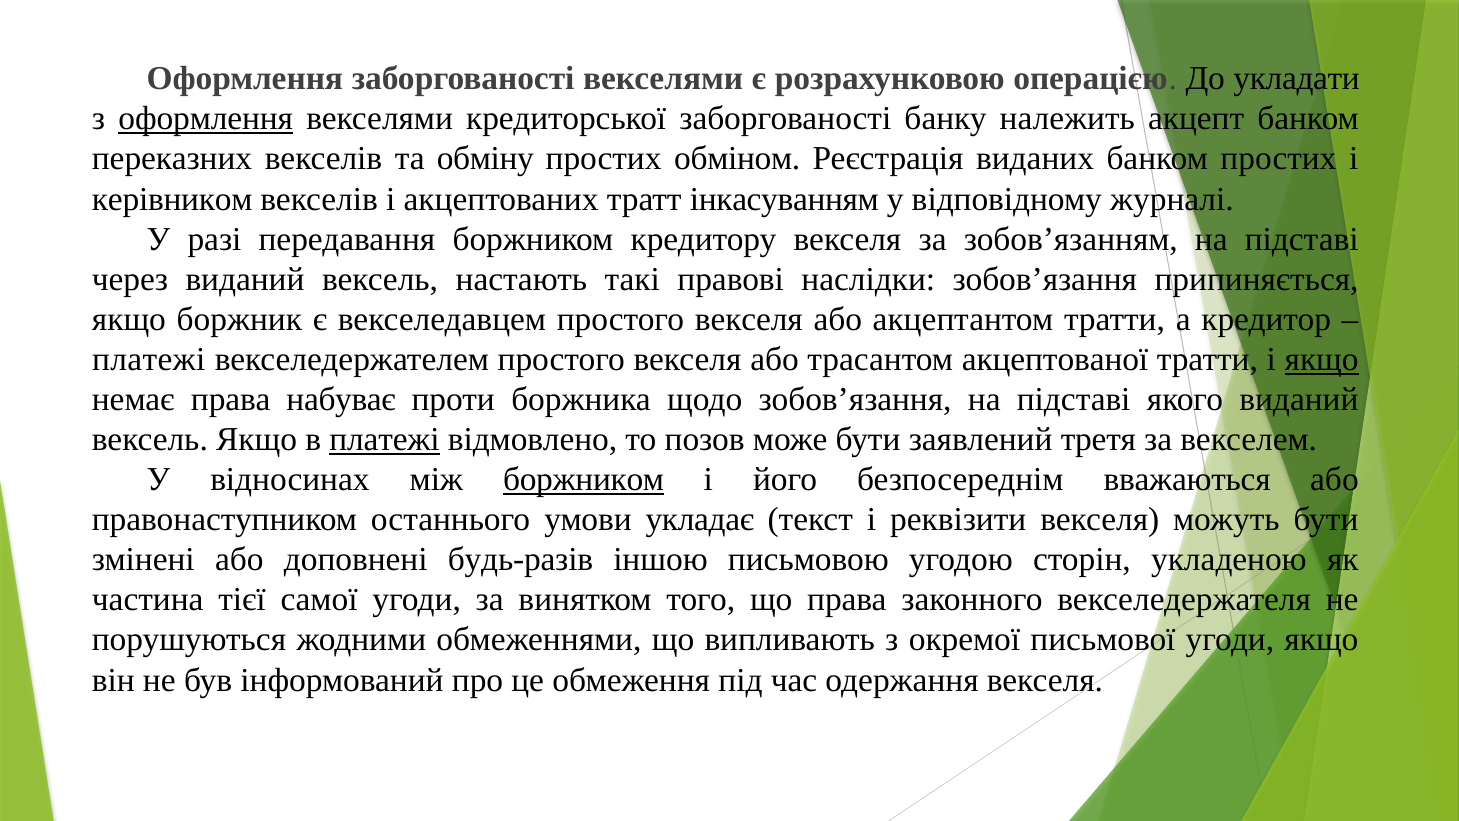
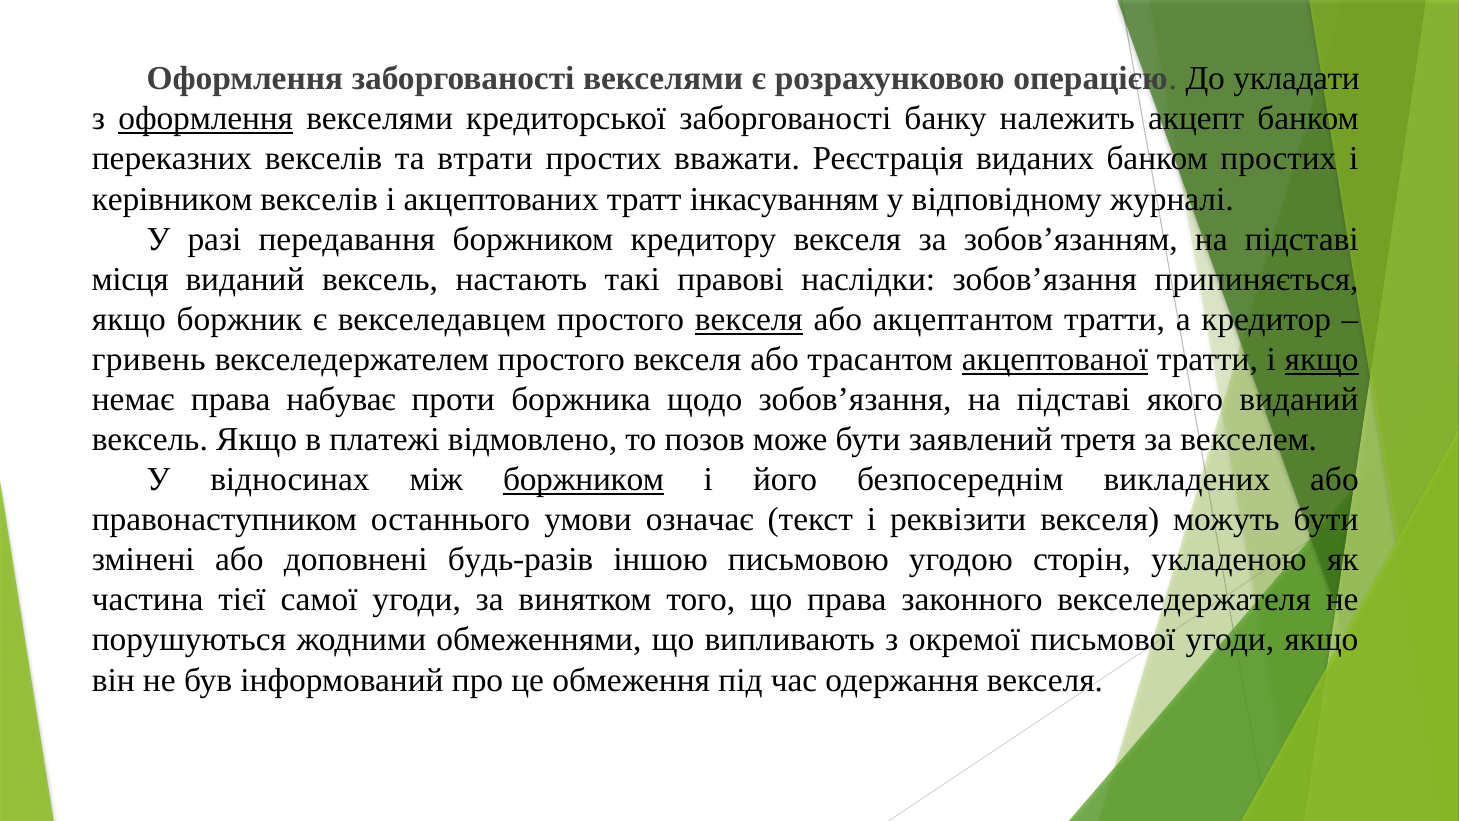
обміну: обміну -> втрати
обміном: обміном -> вважати
через: через -> місця
векселя at (749, 319) underline: none -> present
платежі at (149, 359): платежі -> гривень
акцептованої underline: none -> present
платежі at (385, 439) underline: present -> none
вважаються: вважаються -> викладених
укладає: укладає -> означає
